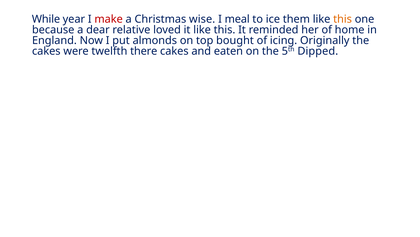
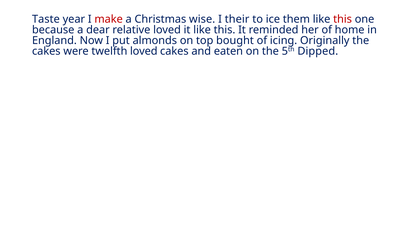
While: While -> Taste
meal: meal -> their
this at (343, 19) colour: orange -> red
twelfth there: there -> loved
